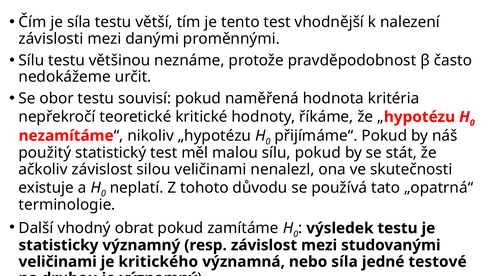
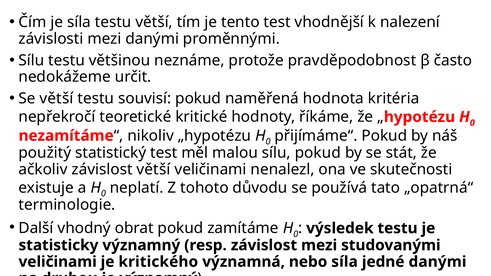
Se obor: obor -> větší
závislost silou: silou -> větší
jedné testové: testové -> danými
